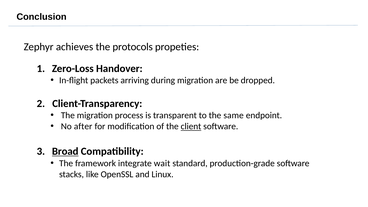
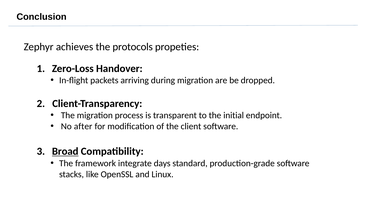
same: same -> initial
client underline: present -> none
wait: wait -> days
